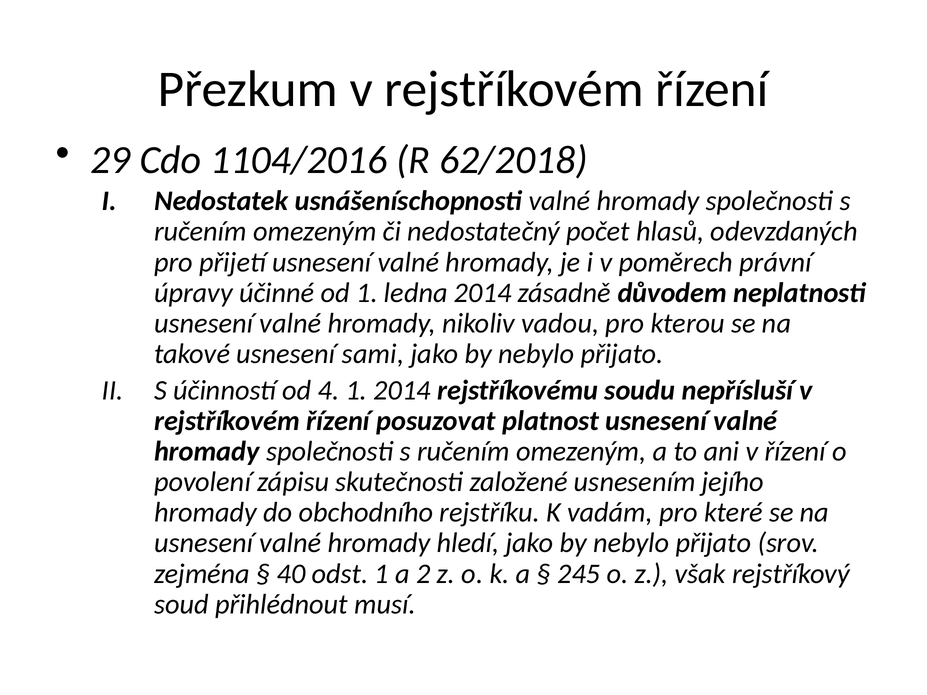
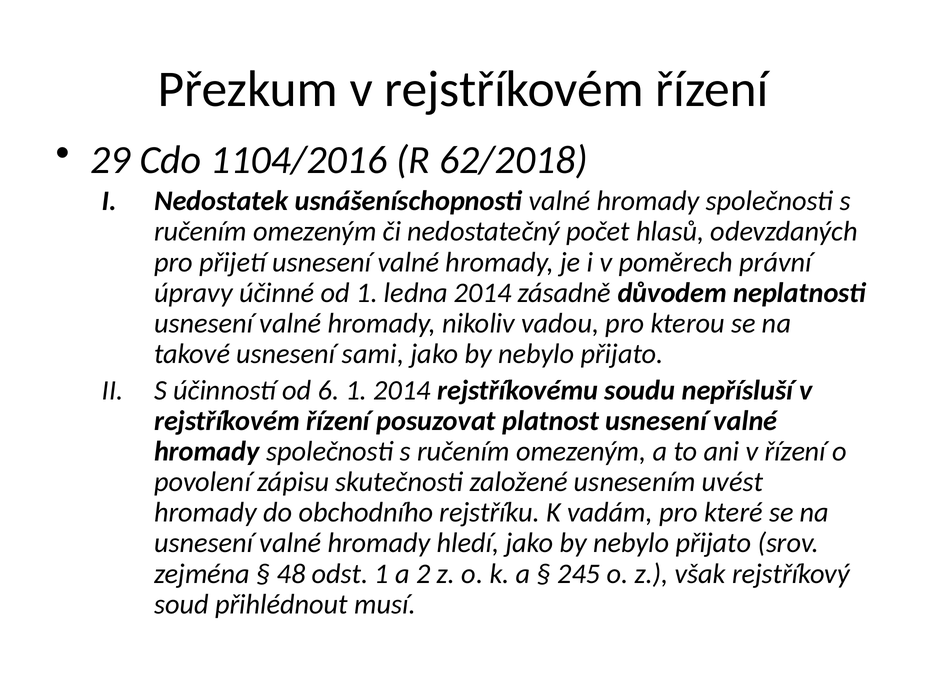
4: 4 -> 6
jejího: jejího -> uvést
40: 40 -> 48
